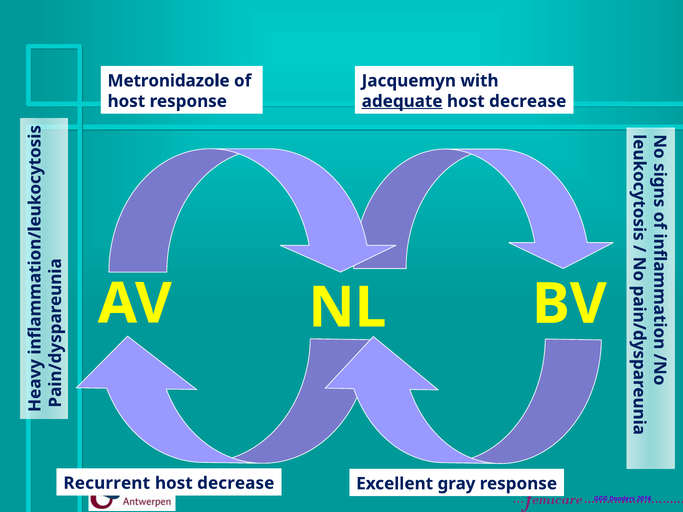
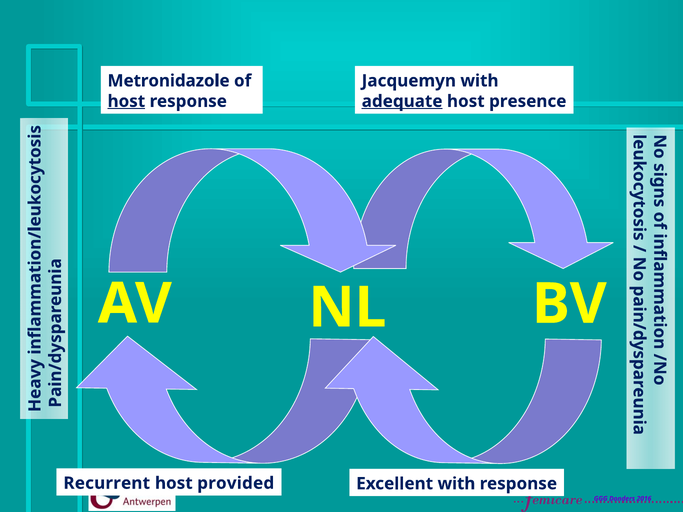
host at (126, 101) underline: none -> present
decrease at (528, 101): decrease -> presence
decrease at (236, 483): decrease -> provided
Excellent gray: gray -> with
